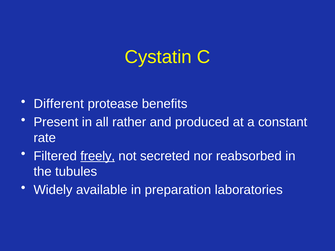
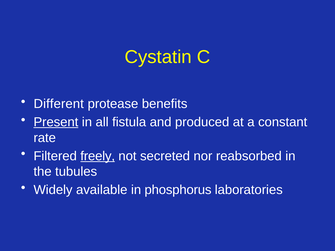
Present underline: none -> present
rather: rather -> fistula
preparation: preparation -> phosphorus
